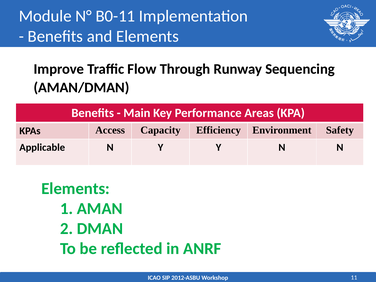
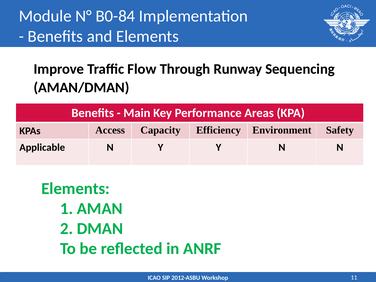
B0-11: B0-11 -> B0-84
